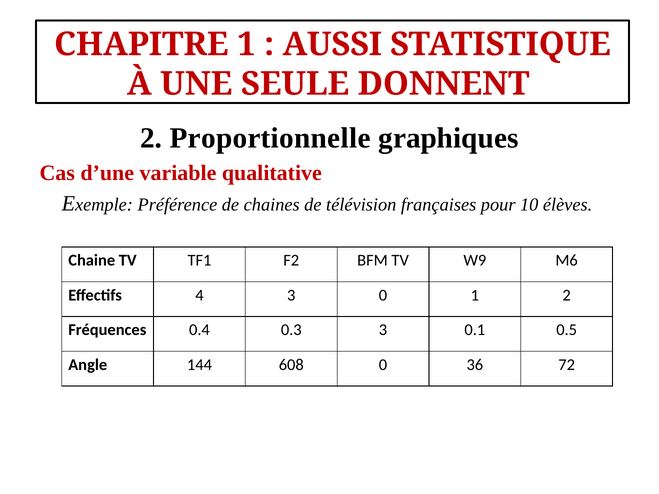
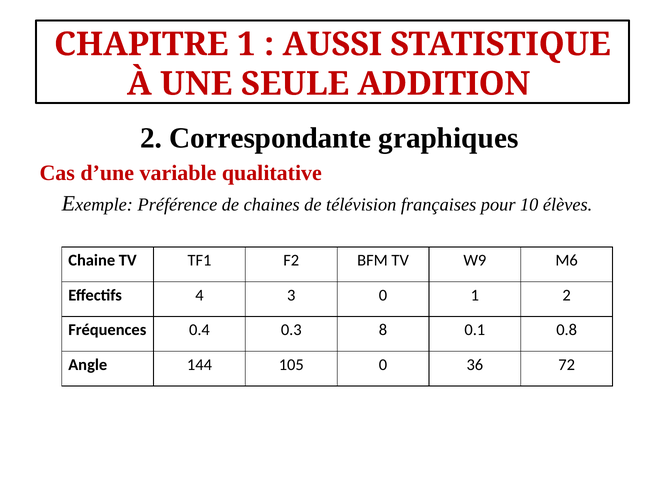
DONNENT: DONNENT -> ADDITION
Proportionnelle: Proportionnelle -> Correspondante
0.3 3: 3 -> 8
0.5: 0.5 -> 0.8
608: 608 -> 105
